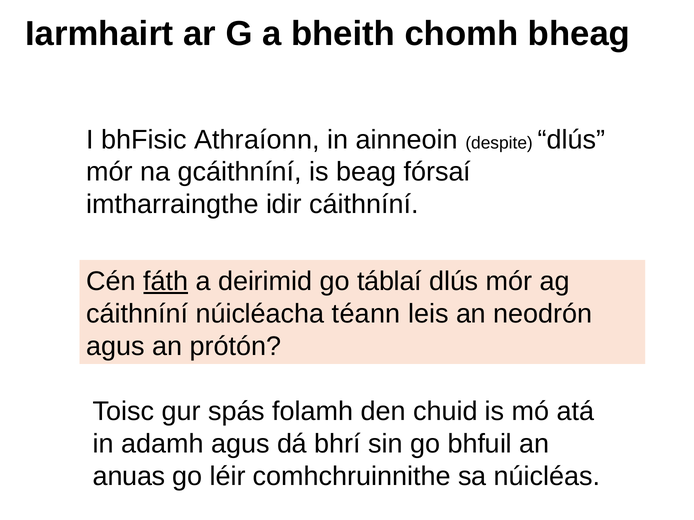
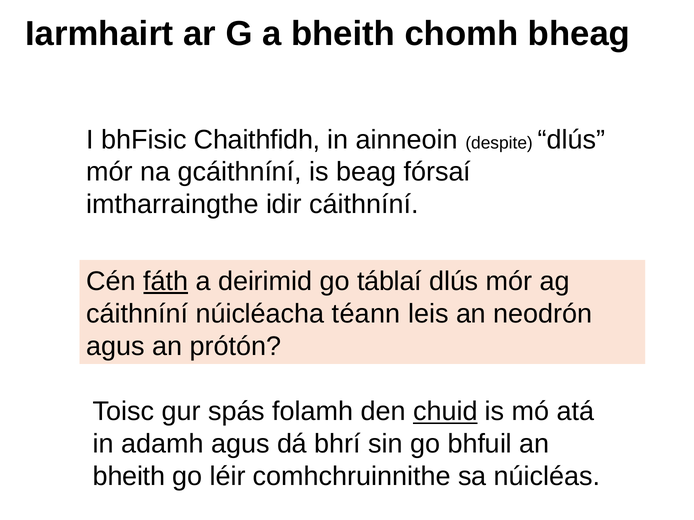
Athraíonn: Athraíonn -> Chaithfidh
chuid underline: none -> present
anuas at (129, 477): anuas -> bheith
